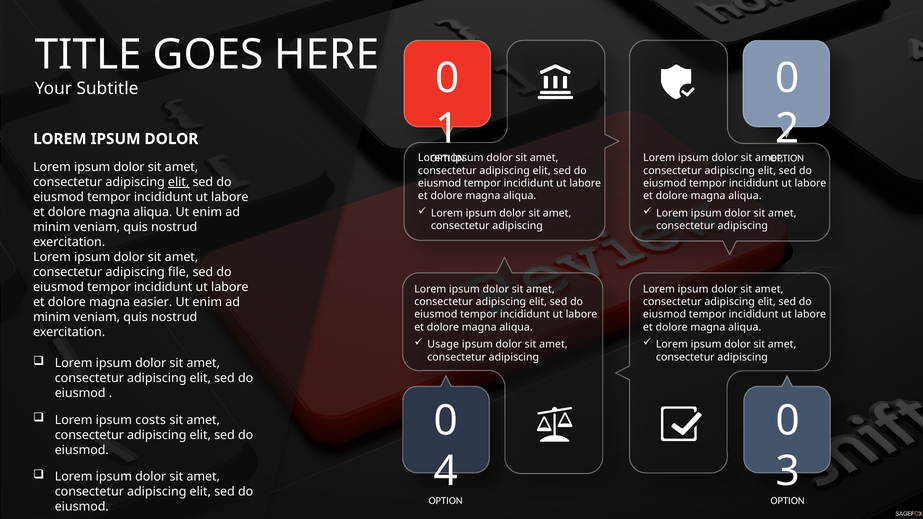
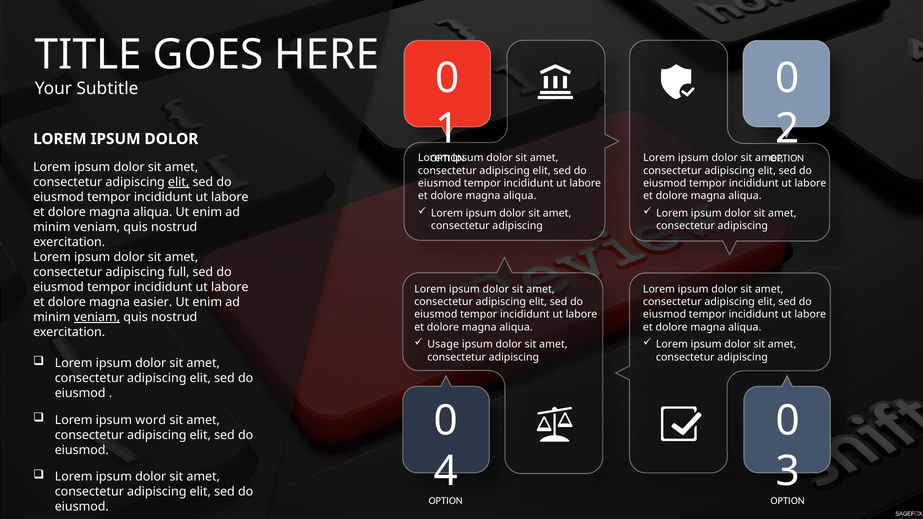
file: file -> full
veniam at (97, 317) underline: none -> present
costs: costs -> word
